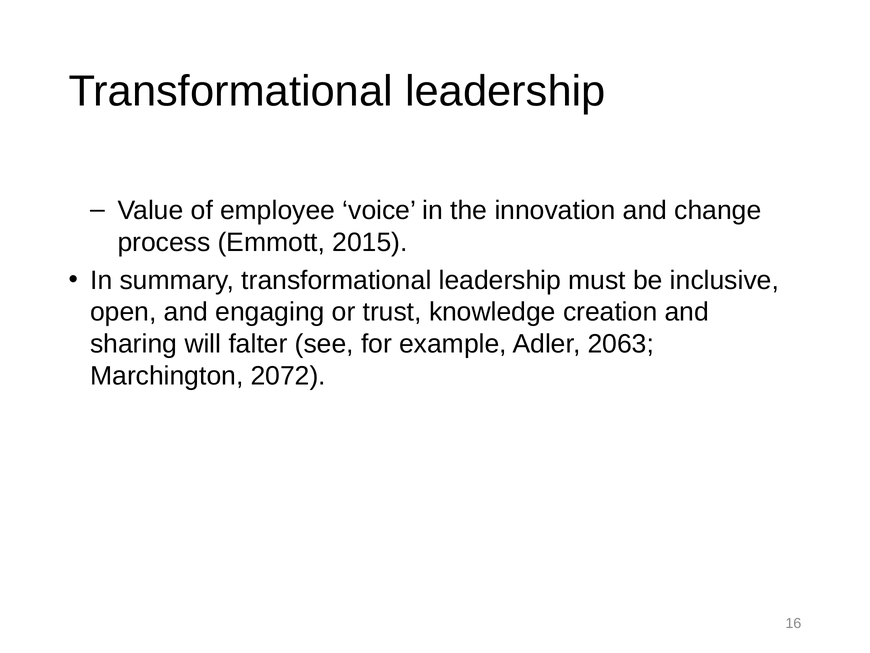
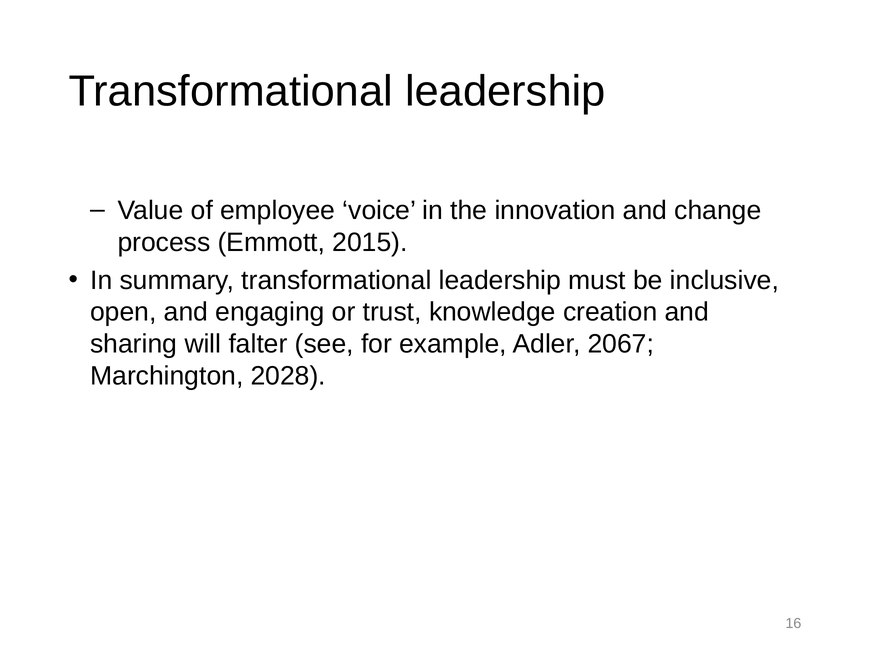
2063: 2063 -> 2067
2072: 2072 -> 2028
